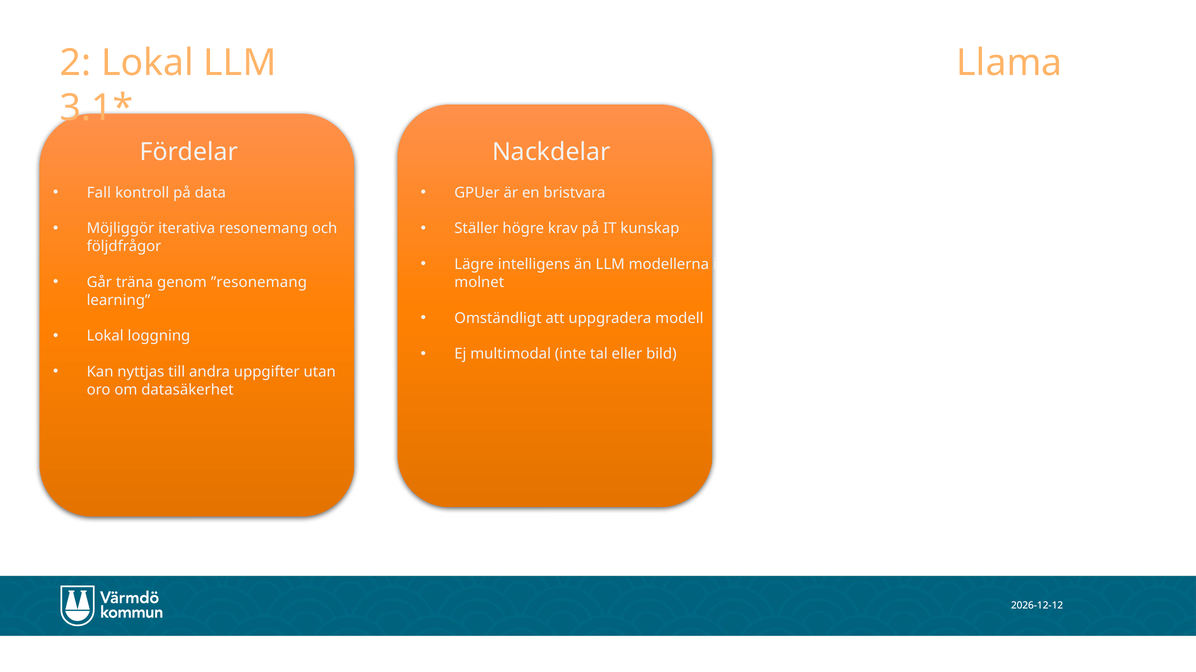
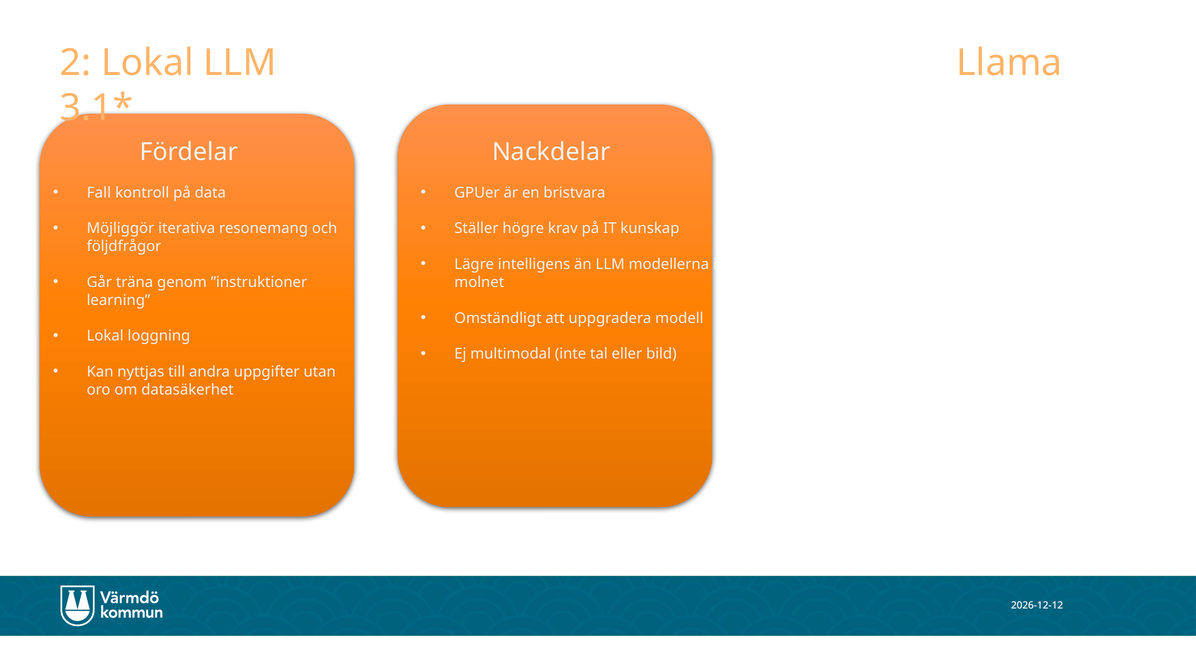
”resonemang: ”resonemang -> ”instruktioner
